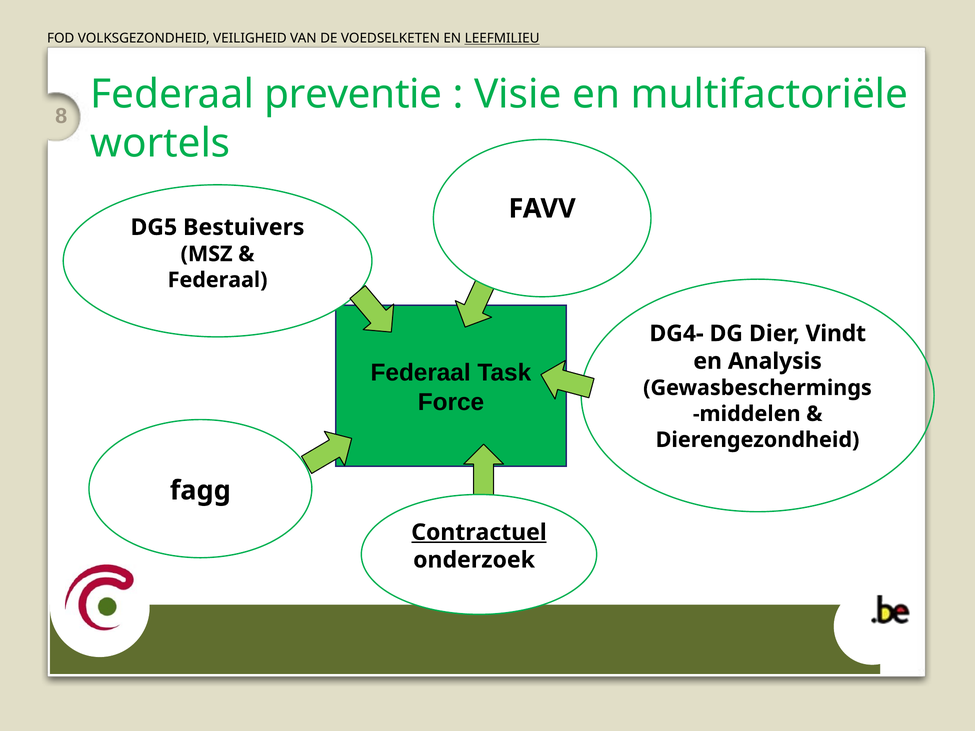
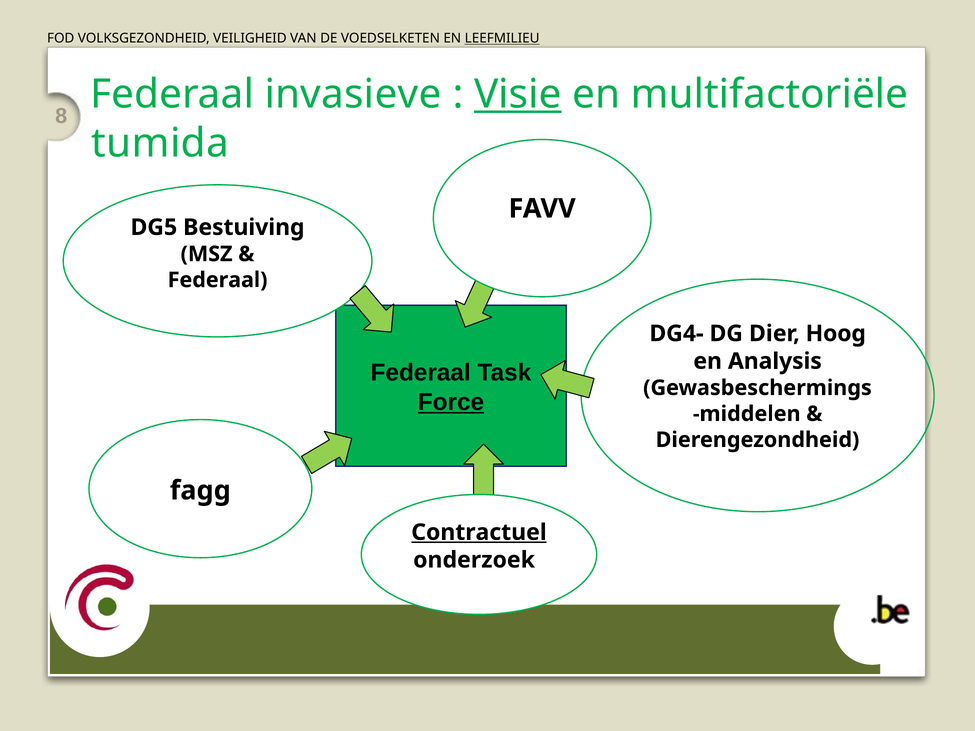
preventie: preventie -> invasieve
Visie underline: none -> present
wortels: wortels -> tumida
Bestuivers: Bestuivers -> Bestuiving
Vindt: Vindt -> Hoog
Force underline: none -> present
